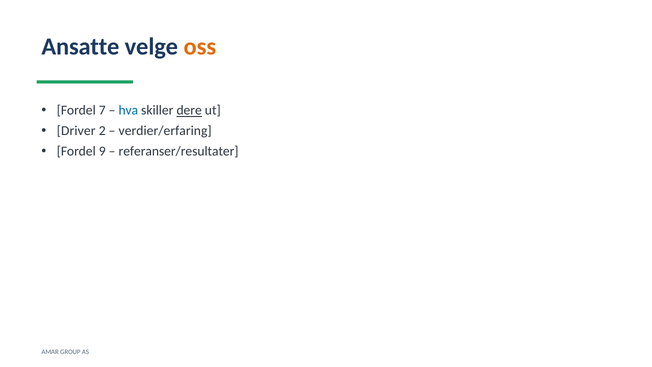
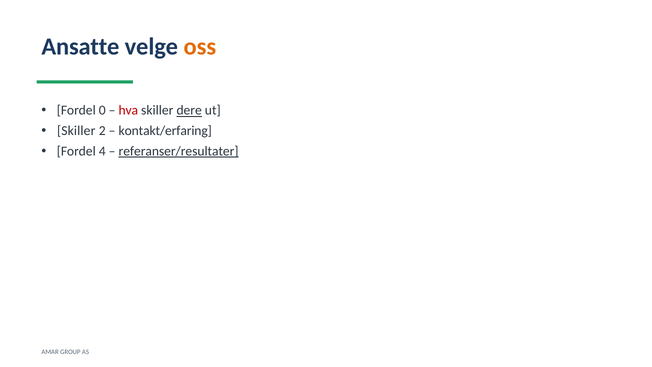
7: 7 -> 0
hva colour: blue -> red
Driver at (76, 131): Driver -> Skiller
verdier/erfaring: verdier/erfaring -> kontakt/erfaring
9: 9 -> 4
referanser/resultater underline: none -> present
